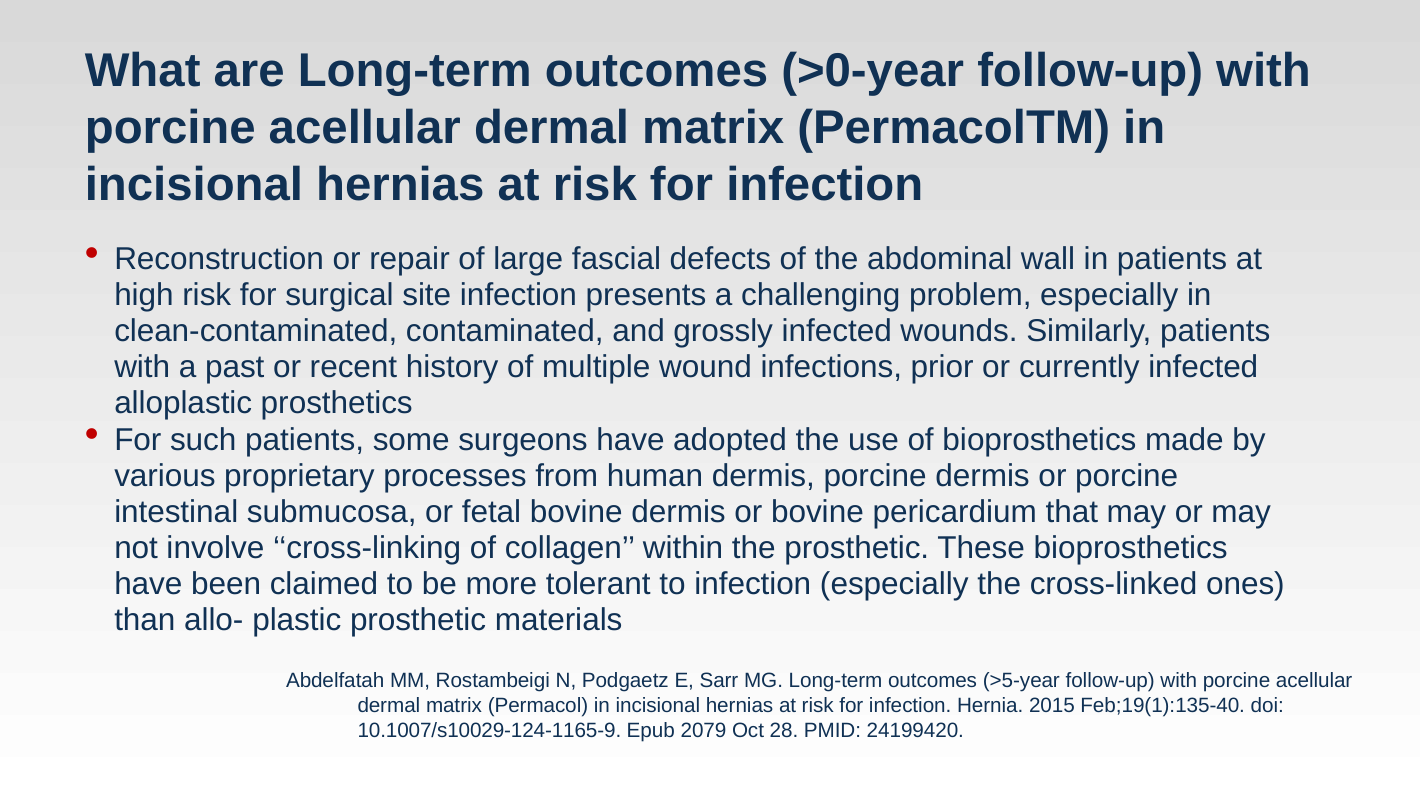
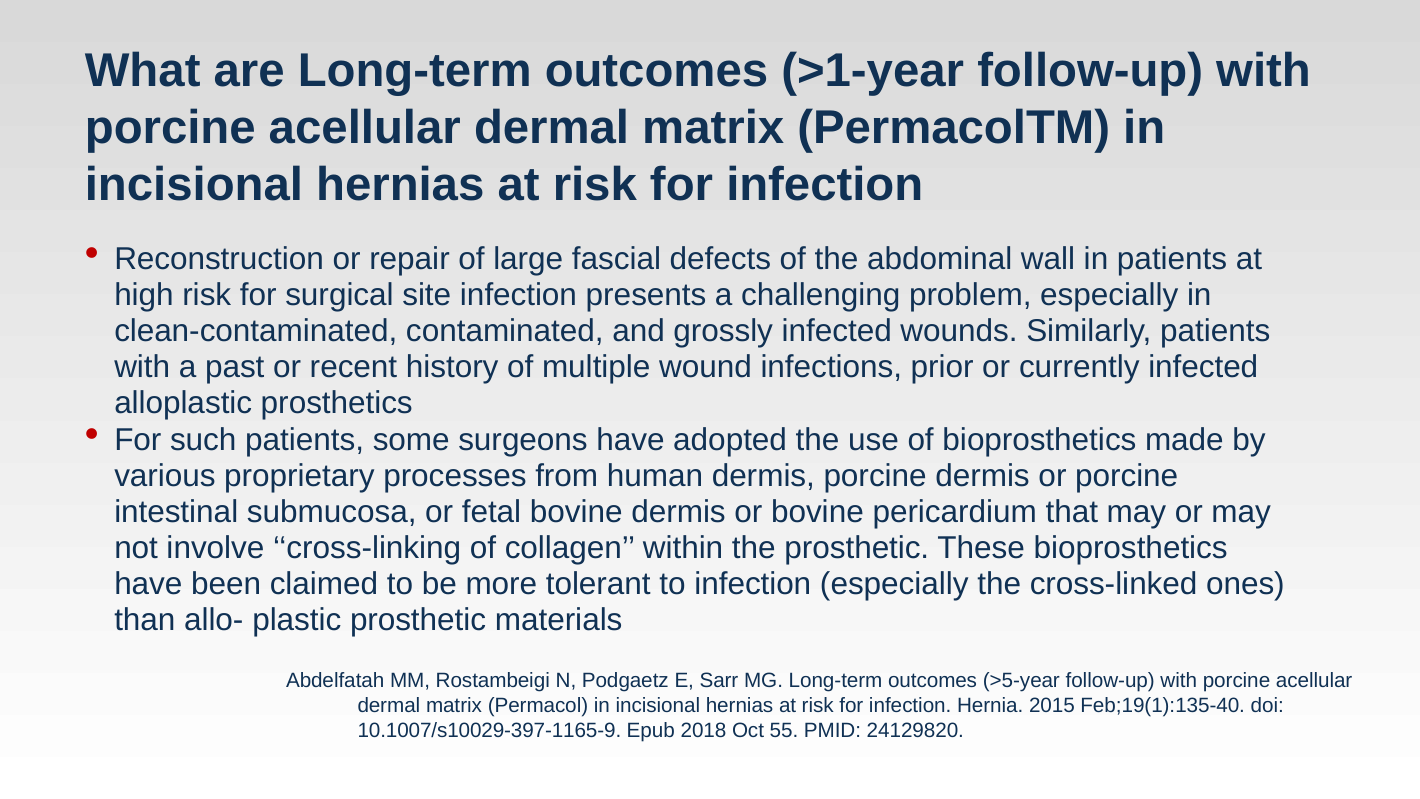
>0-year: >0-year -> >1-year
10.1007/s10029-124-1165-9: 10.1007/s10029-124-1165-9 -> 10.1007/s10029-397-1165-9
2079: 2079 -> 2018
28: 28 -> 55
24199420: 24199420 -> 24129820
